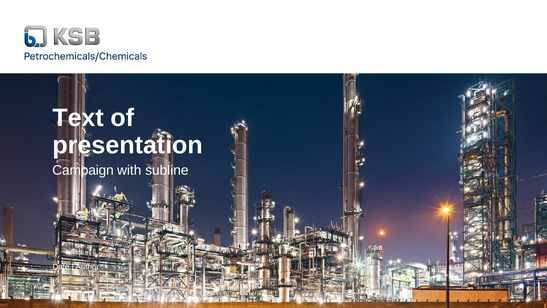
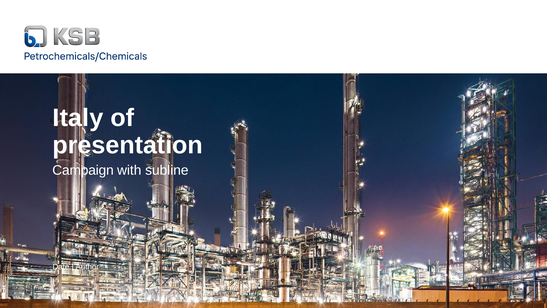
Text: Text -> Italy
